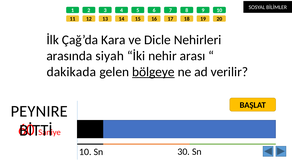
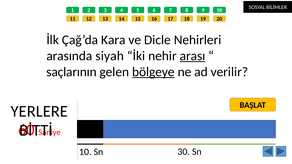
arası underline: none -> present
dakikada: dakikada -> saçlarının
PEYNIRE: PEYNIRE -> YERLERE
